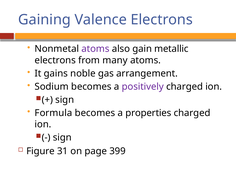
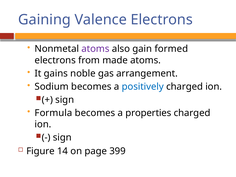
metallic: metallic -> formed
many: many -> made
positively colour: purple -> blue
31: 31 -> 14
